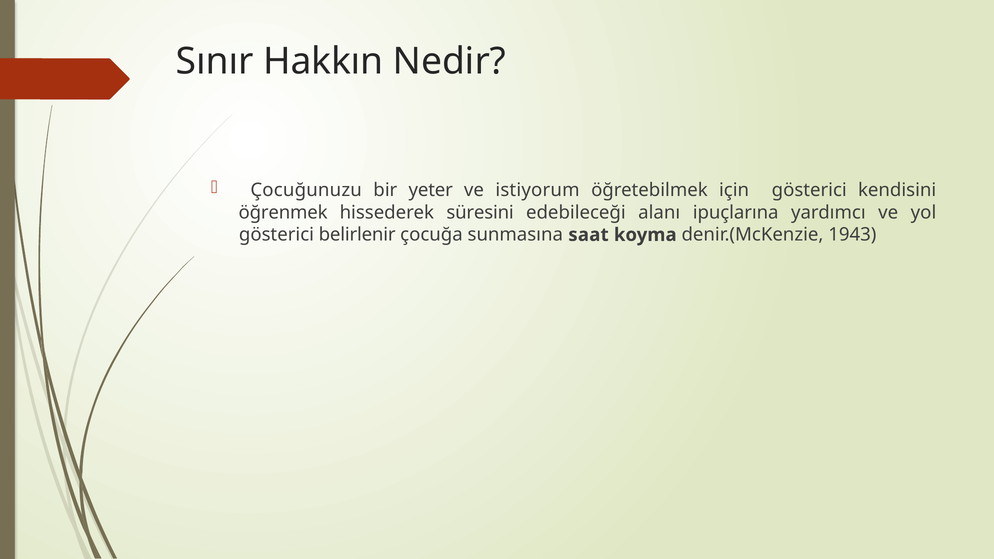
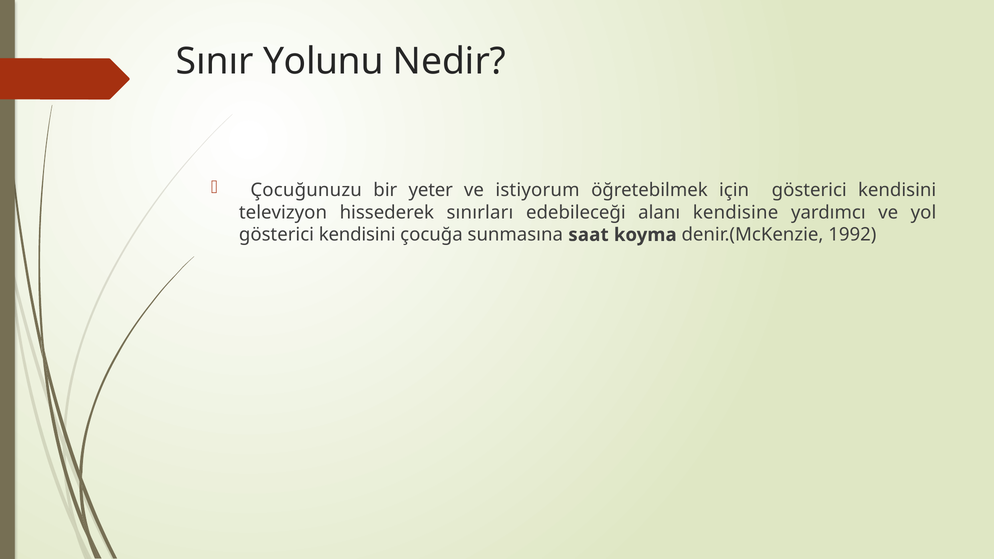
Hakkın: Hakkın -> Yolunu
öğrenmek: öğrenmek -> televizyon
süresini: süresini -> sınırları
ipuçlarına: ipuçlarına -> kendisine
belirlenir at (357, 235): belirlenir -> kendisini
1943: 1943 -> 1992
